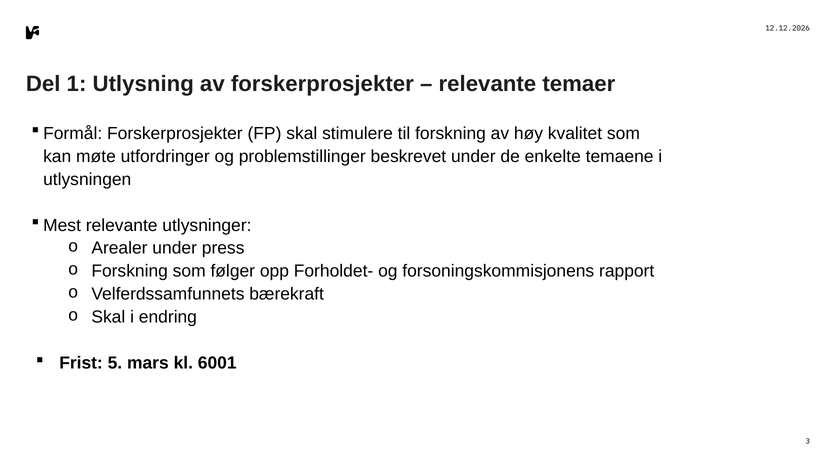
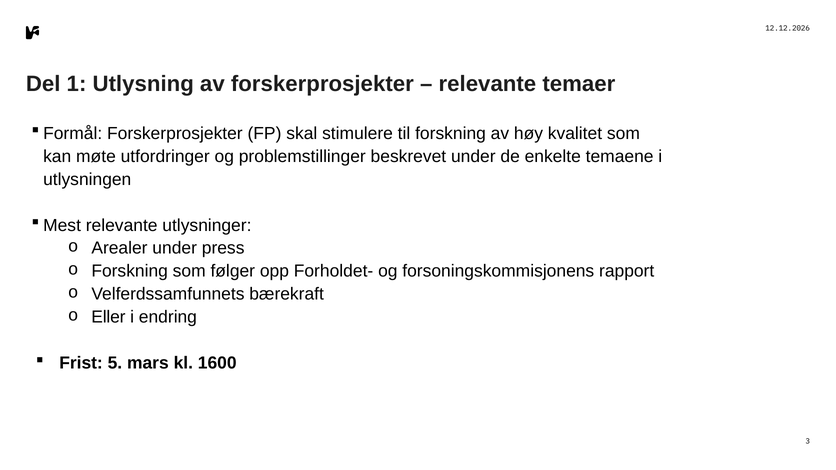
Skal at (108, 317): Skal -> Eller
6001: 6001 -> 1600
